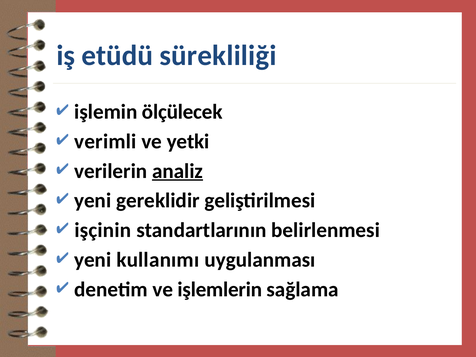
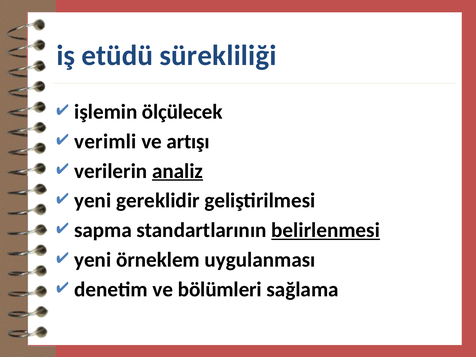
yetki: yetki -> artışı
işçinin: işçinin -> sapma
belirlenmesi underline: none -> present
kullanımı: kullanımı -> örneklem
işlemlerin: işlemlerin -> bölümleri
